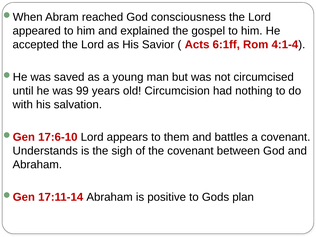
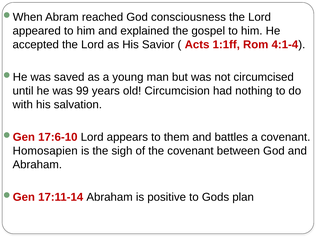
6:1ff: 6:1ff -> 1:1ff
Understands: Understands -> Homosapien
